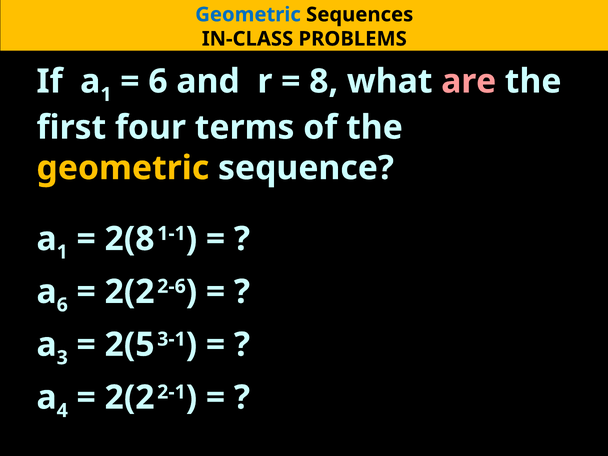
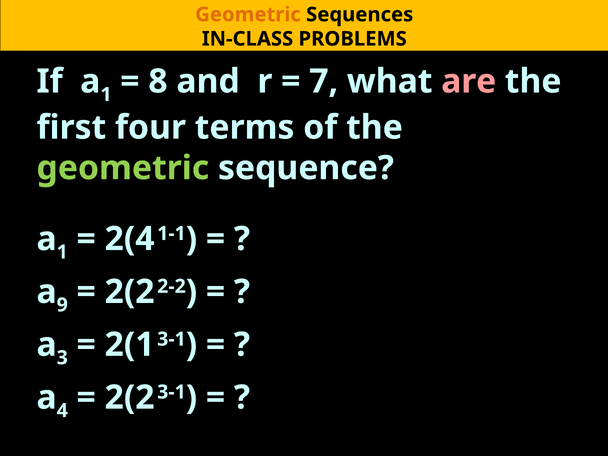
Geometric at (248, 15) colour: blue -> orange
6 at (158, 81): 6 -> 8
8: 8 -> 7
geometric at (123, 168) colour: yellow -> light green
2(8: 2(8 -> 2(4
6 at (62, 305): 6 -> 9
2-6: 2-6 -> 2-2
2(5: 2(5 -> 2(1
2(2 2-1: 2-1 -> 3-1
